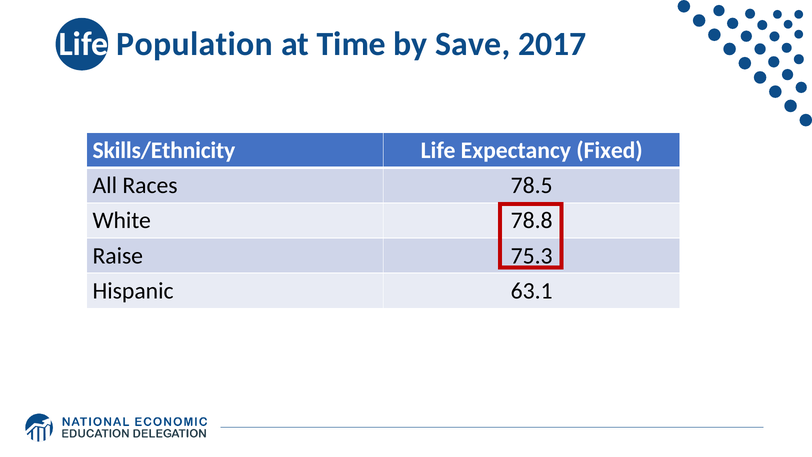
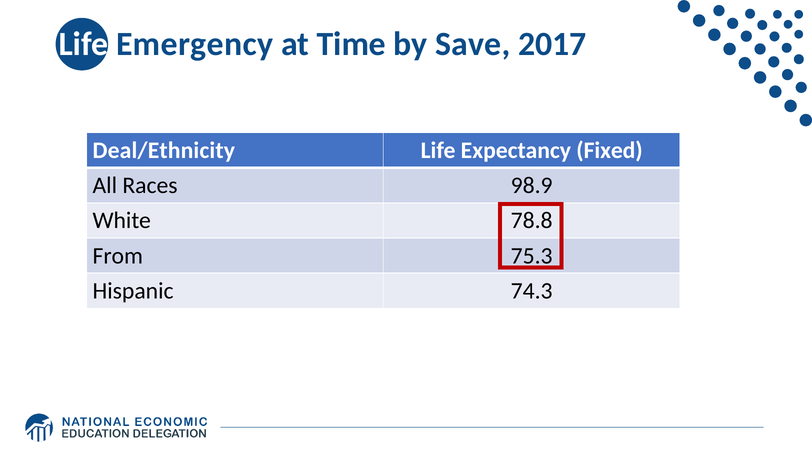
Population: Population -> Emergency
Skills/Ethnicity: Skills/Ethnicity -> Deal/Ethnicity
78.5: 78.5 -> 98.9
Raise: Raise -> From
63.1: 63.1 -> 74.3
